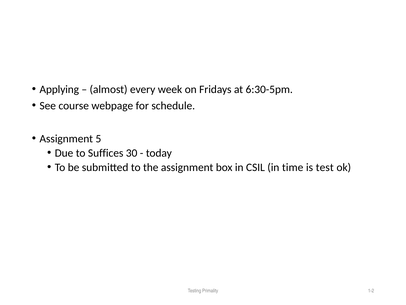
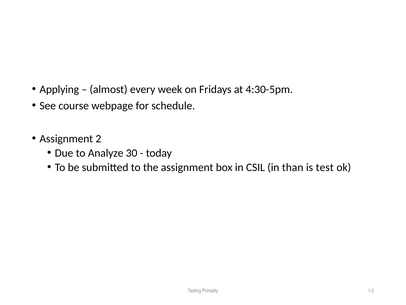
6:30-5pm: 6:30-5pm -> 4:30-5pm
5: 5 -> 2
Suffices: Suffices -> Analyze
time: time -> than
